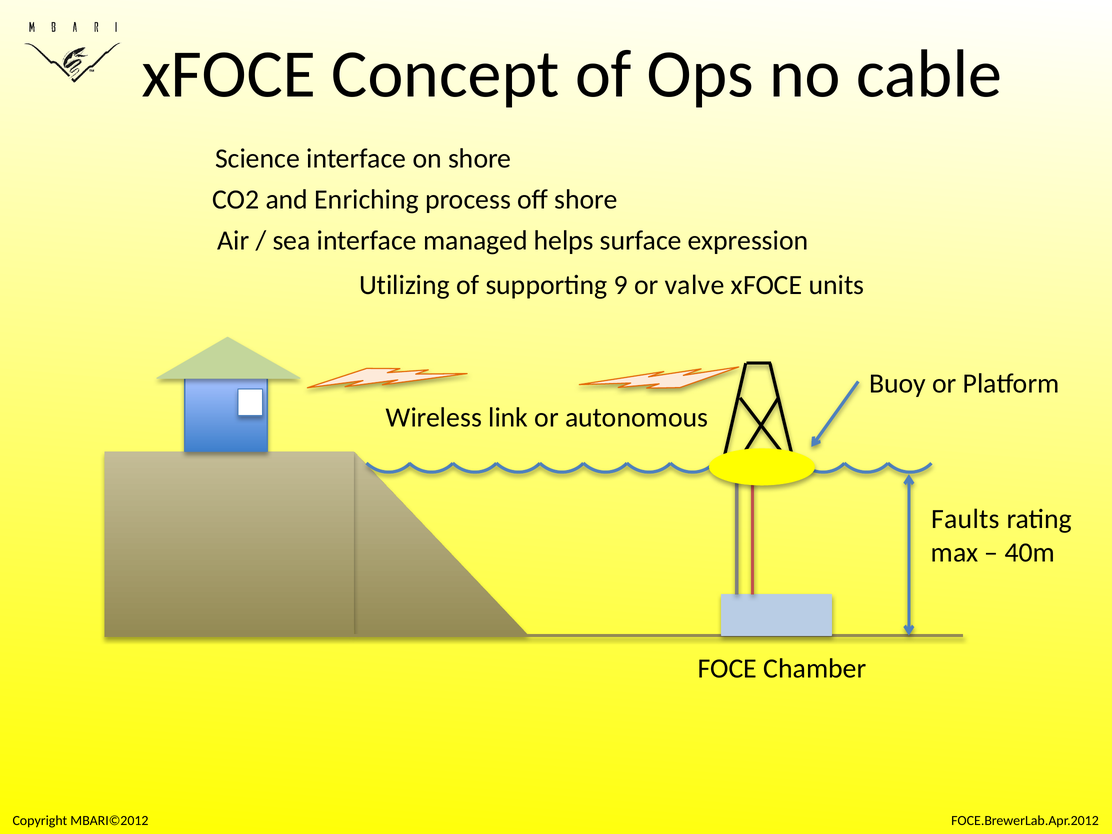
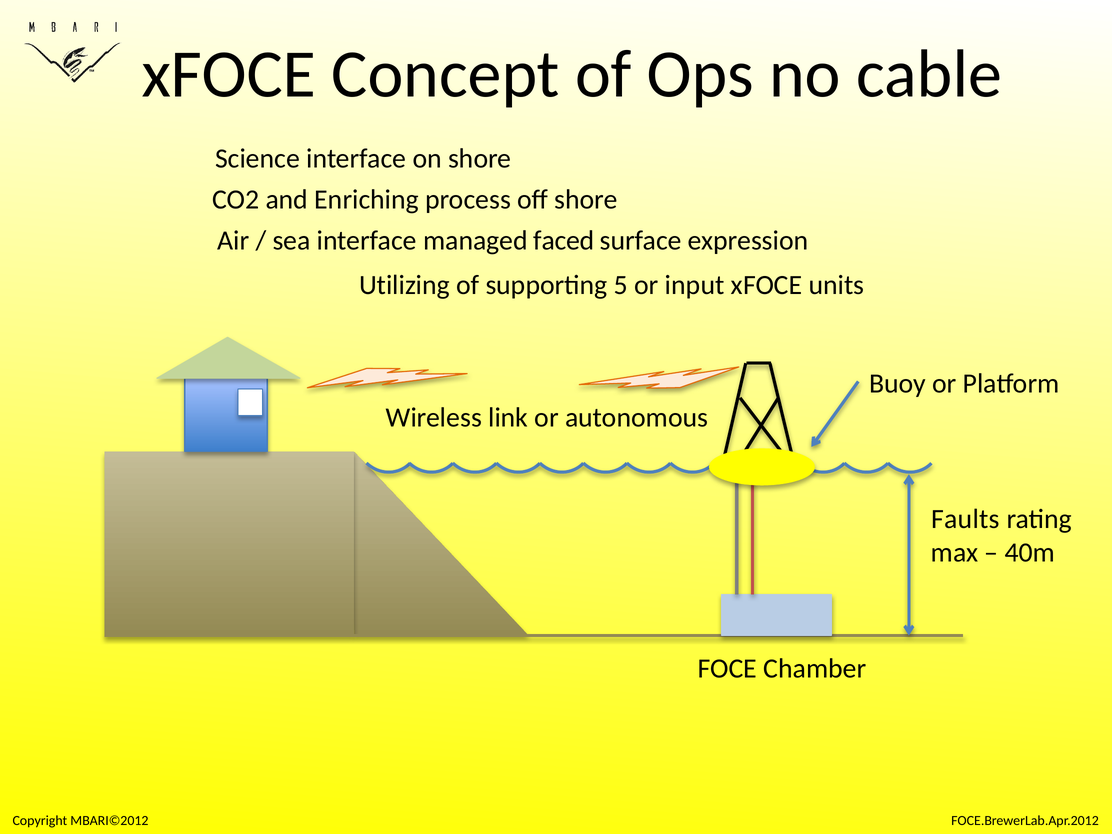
helps: helps -> faced
9: 9 -> 5
valve: valve -> input
